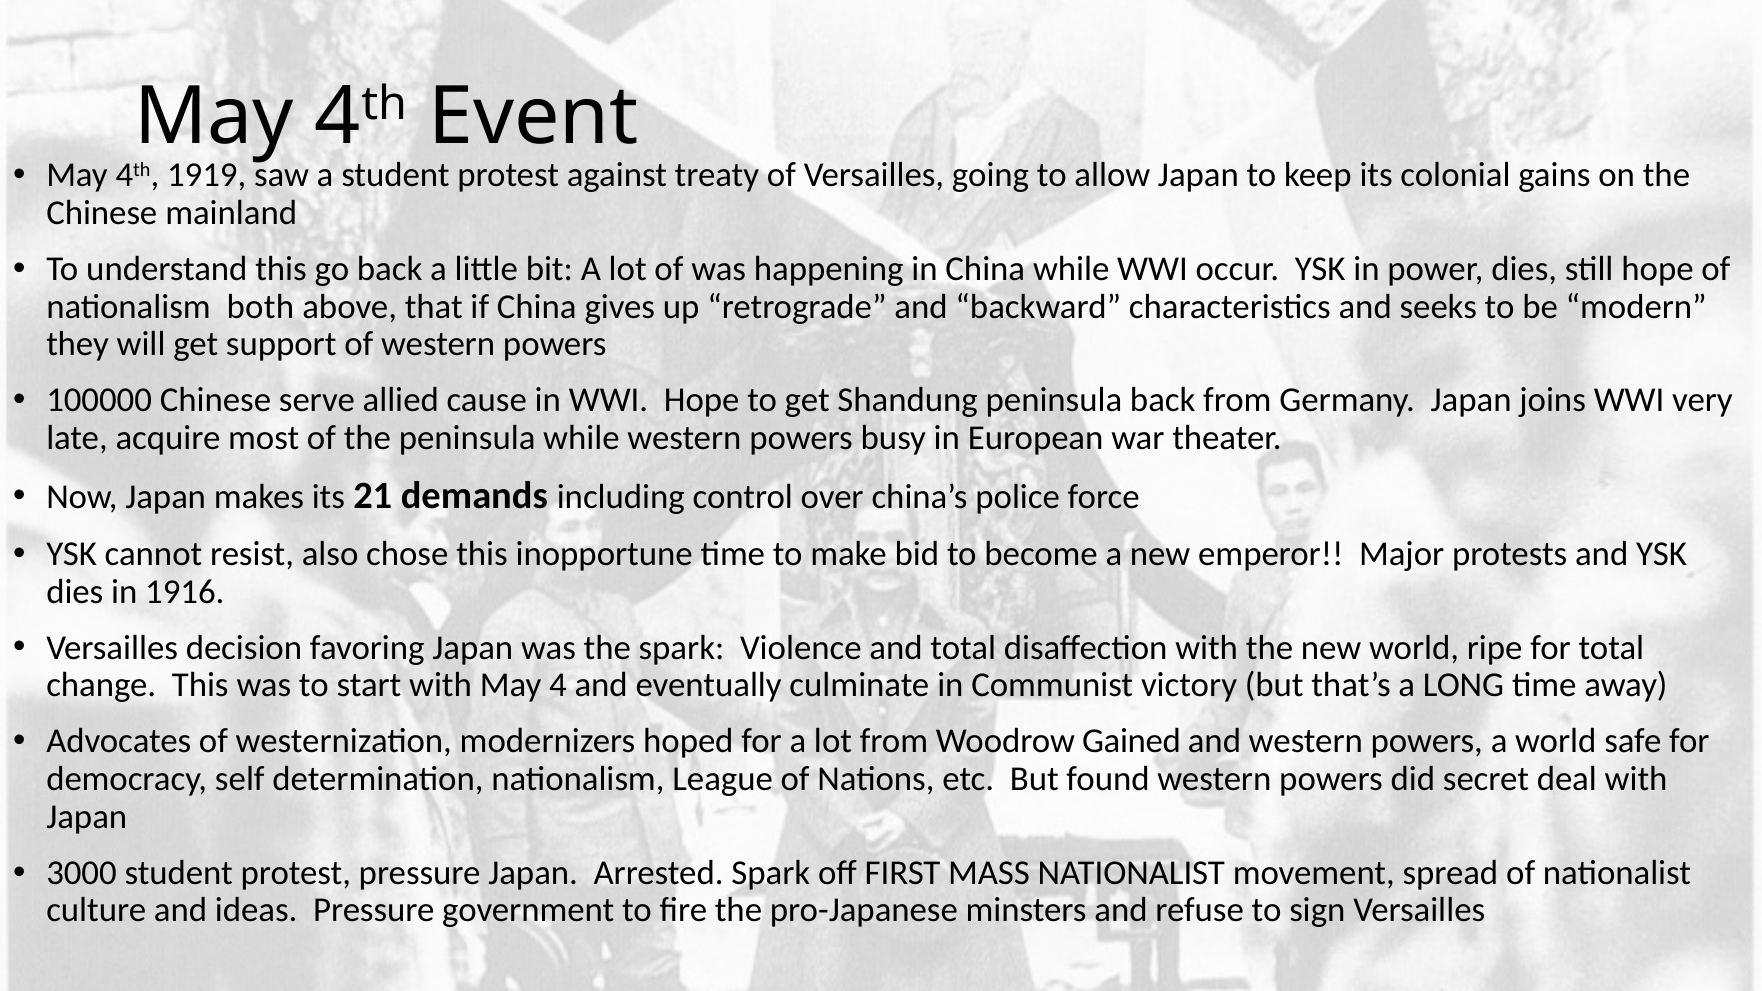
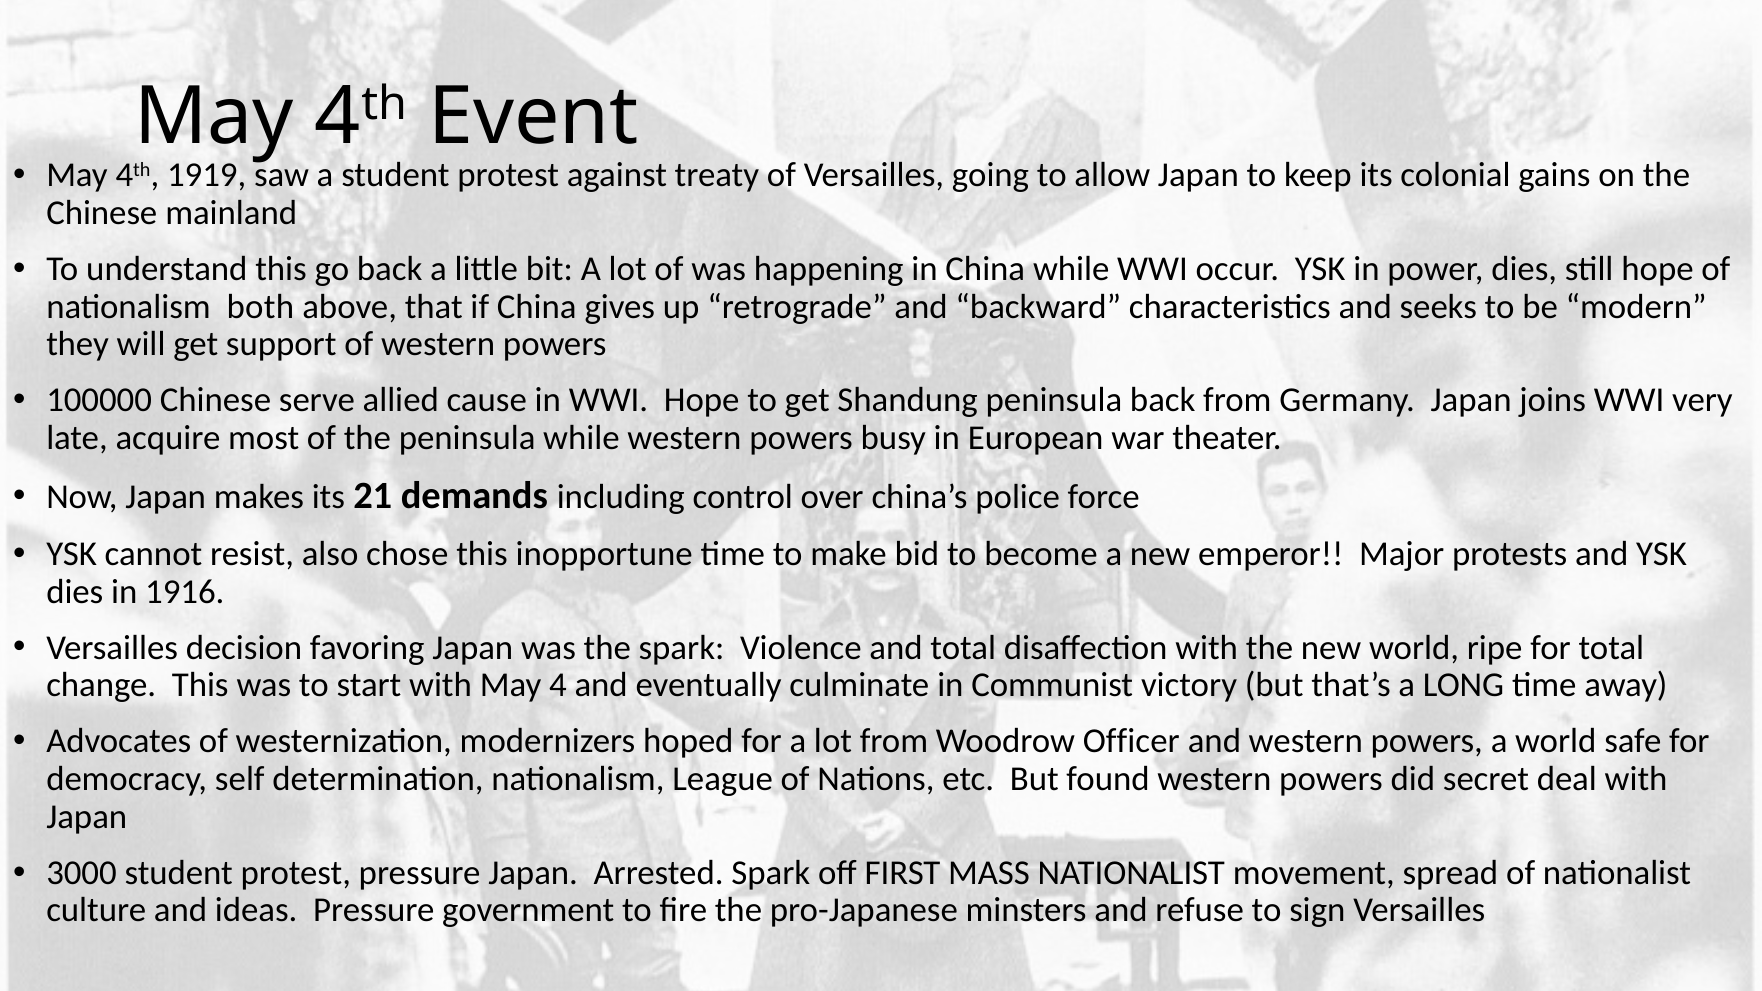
Gained: Gained -> Officer
